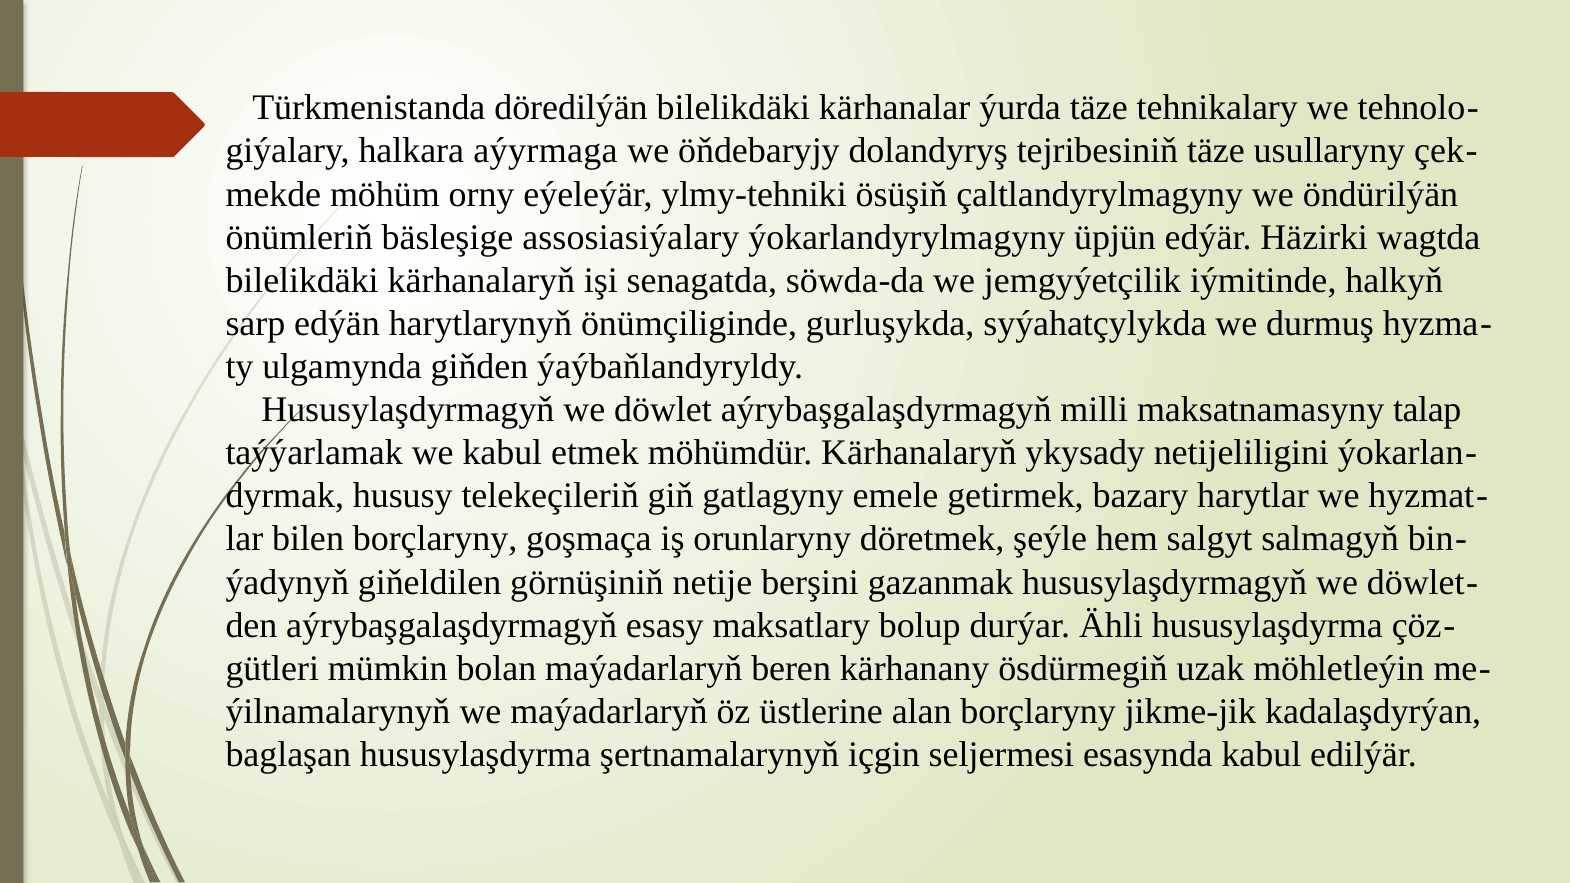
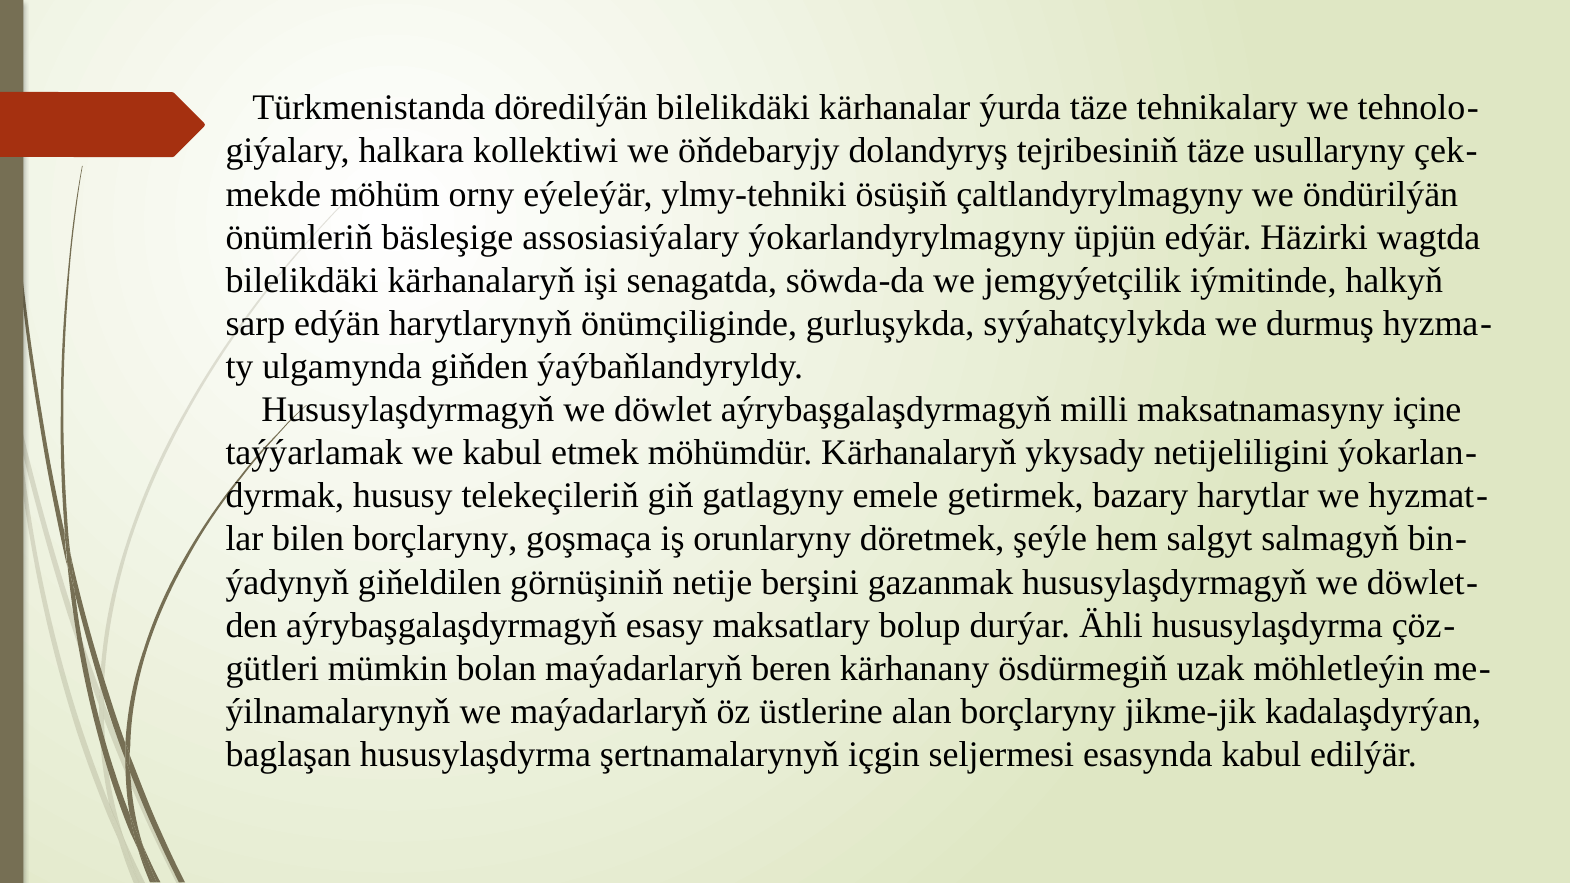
aýyrmaga: aýyrmaga -> kollektiwi
talap: talap -> içine
